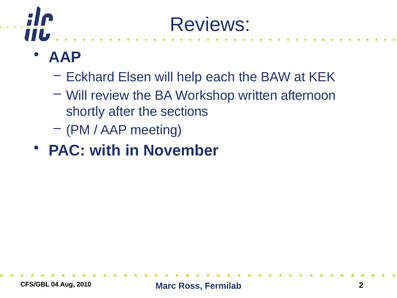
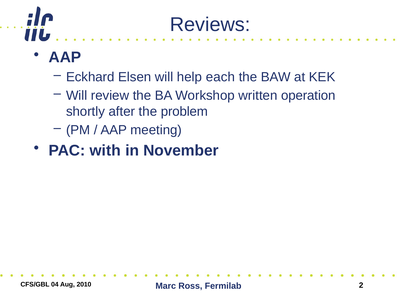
afternoon: afternoon -> operation
sections: sections -> problem
